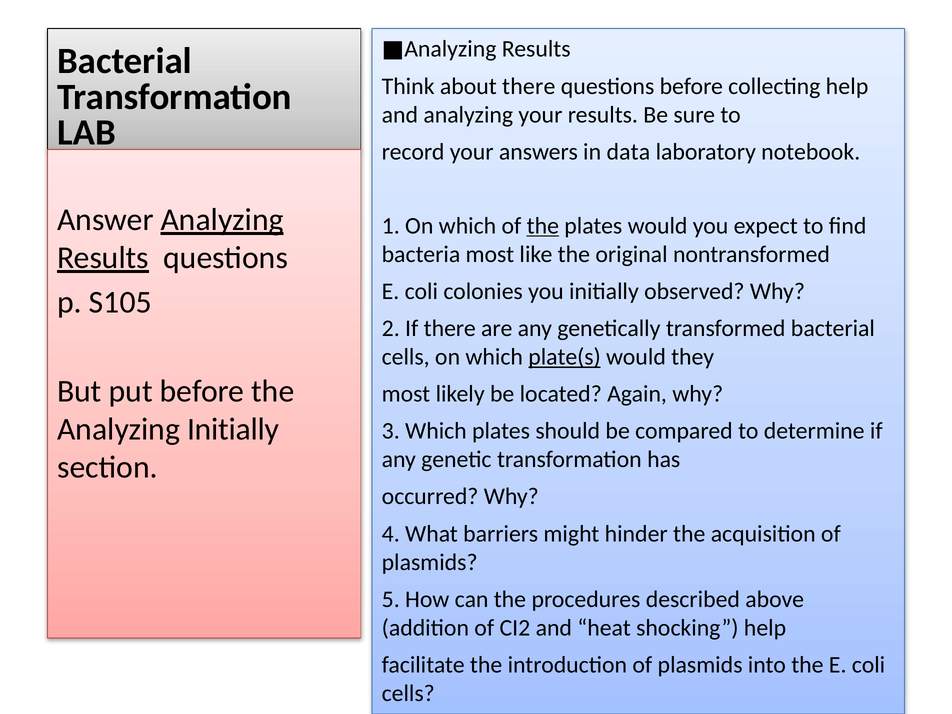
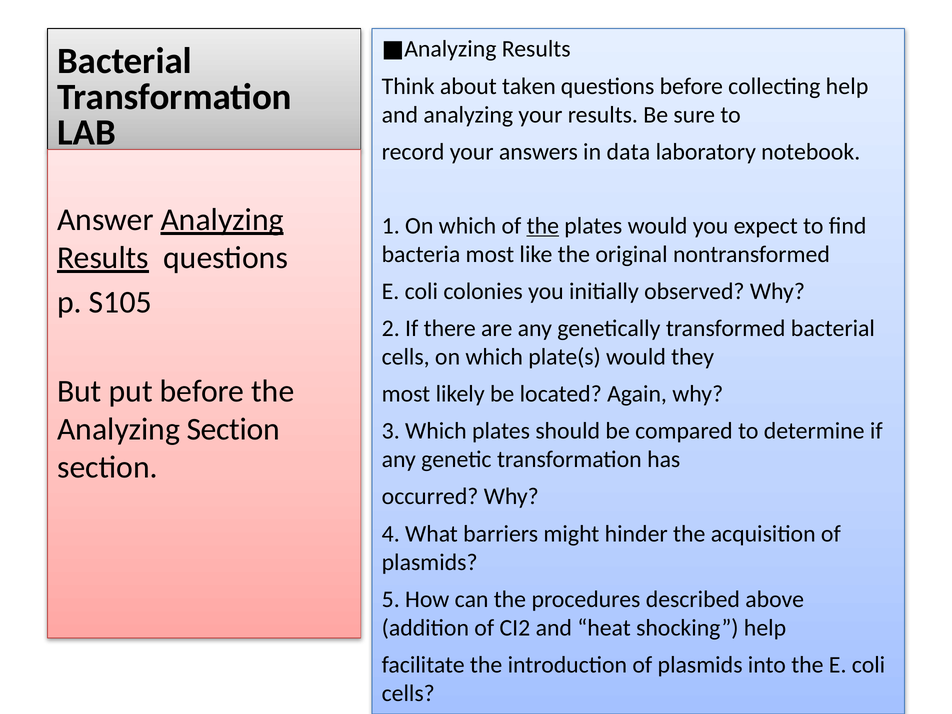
about there: there -> taken
plate(s underline: present -> none
Analyzing Initially: Initially -> Section
